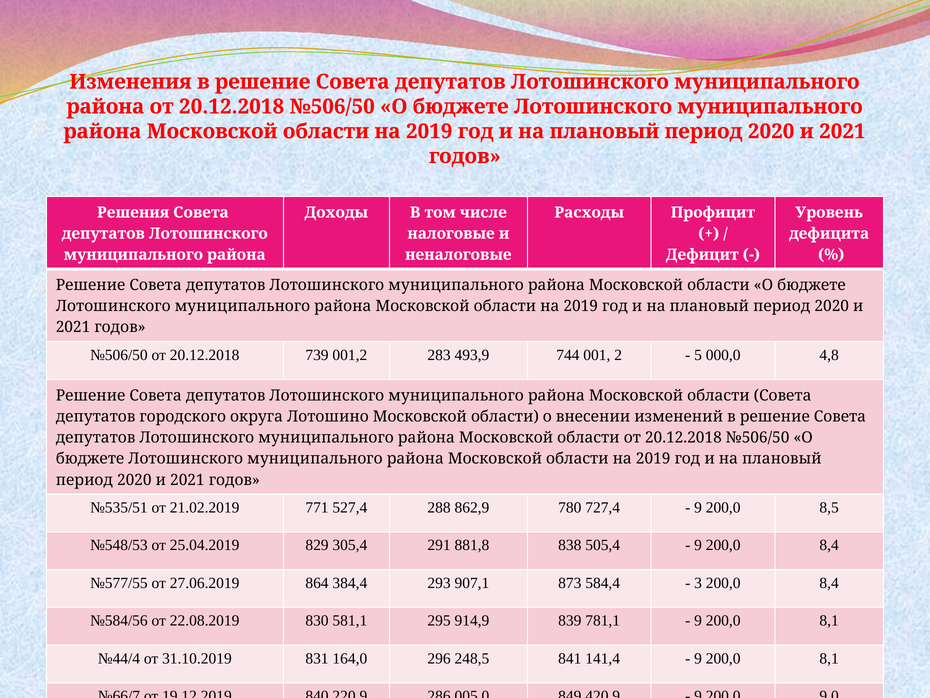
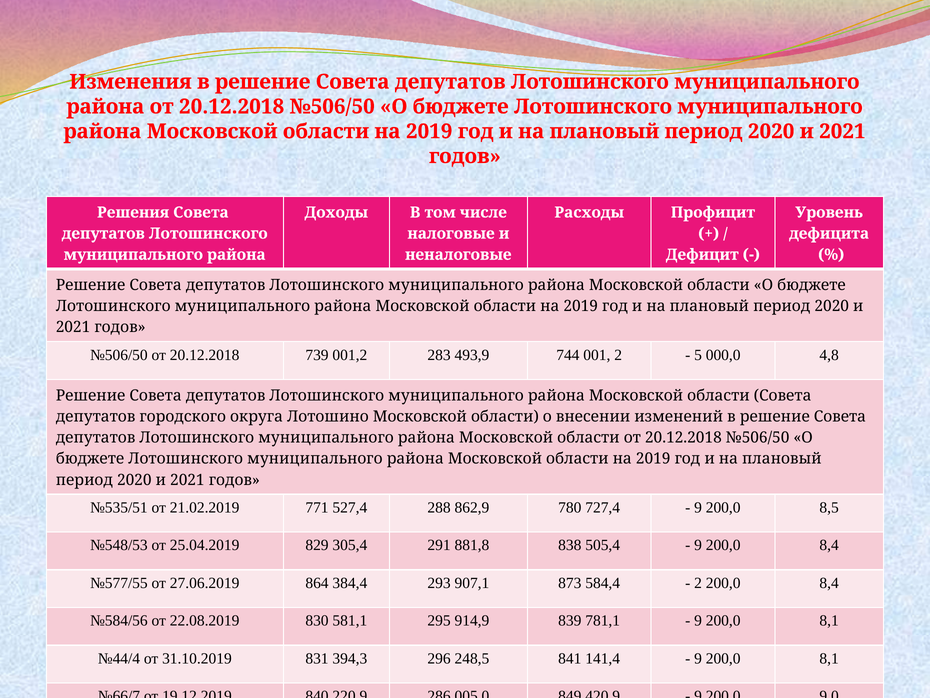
3 at (698, 583): 3 -> 2
164,0: 164,0 -> 394,3
